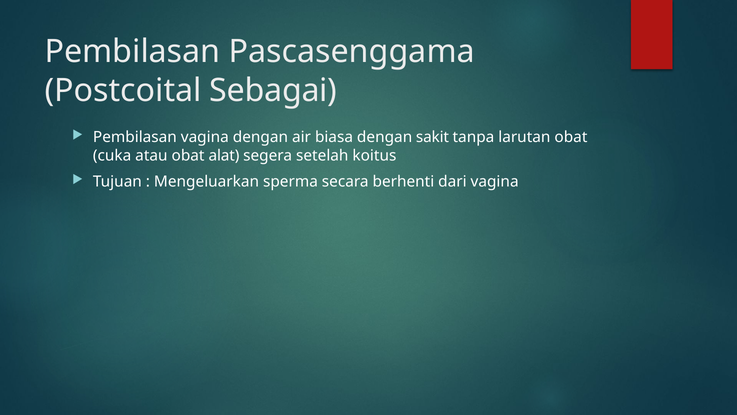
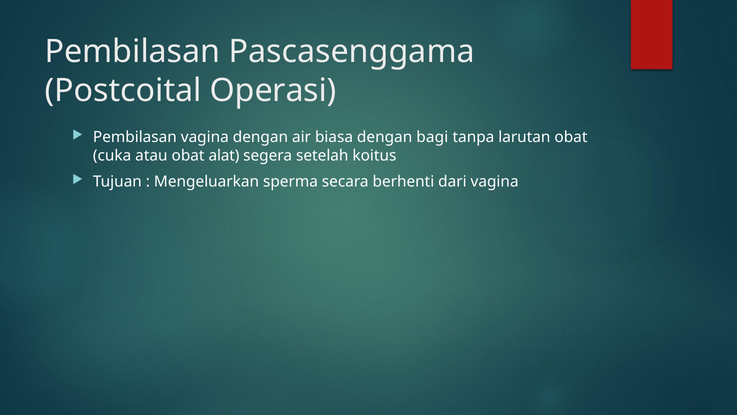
Sebagai: Sebagai -> Operasi
sakit: sakit -> bagi
